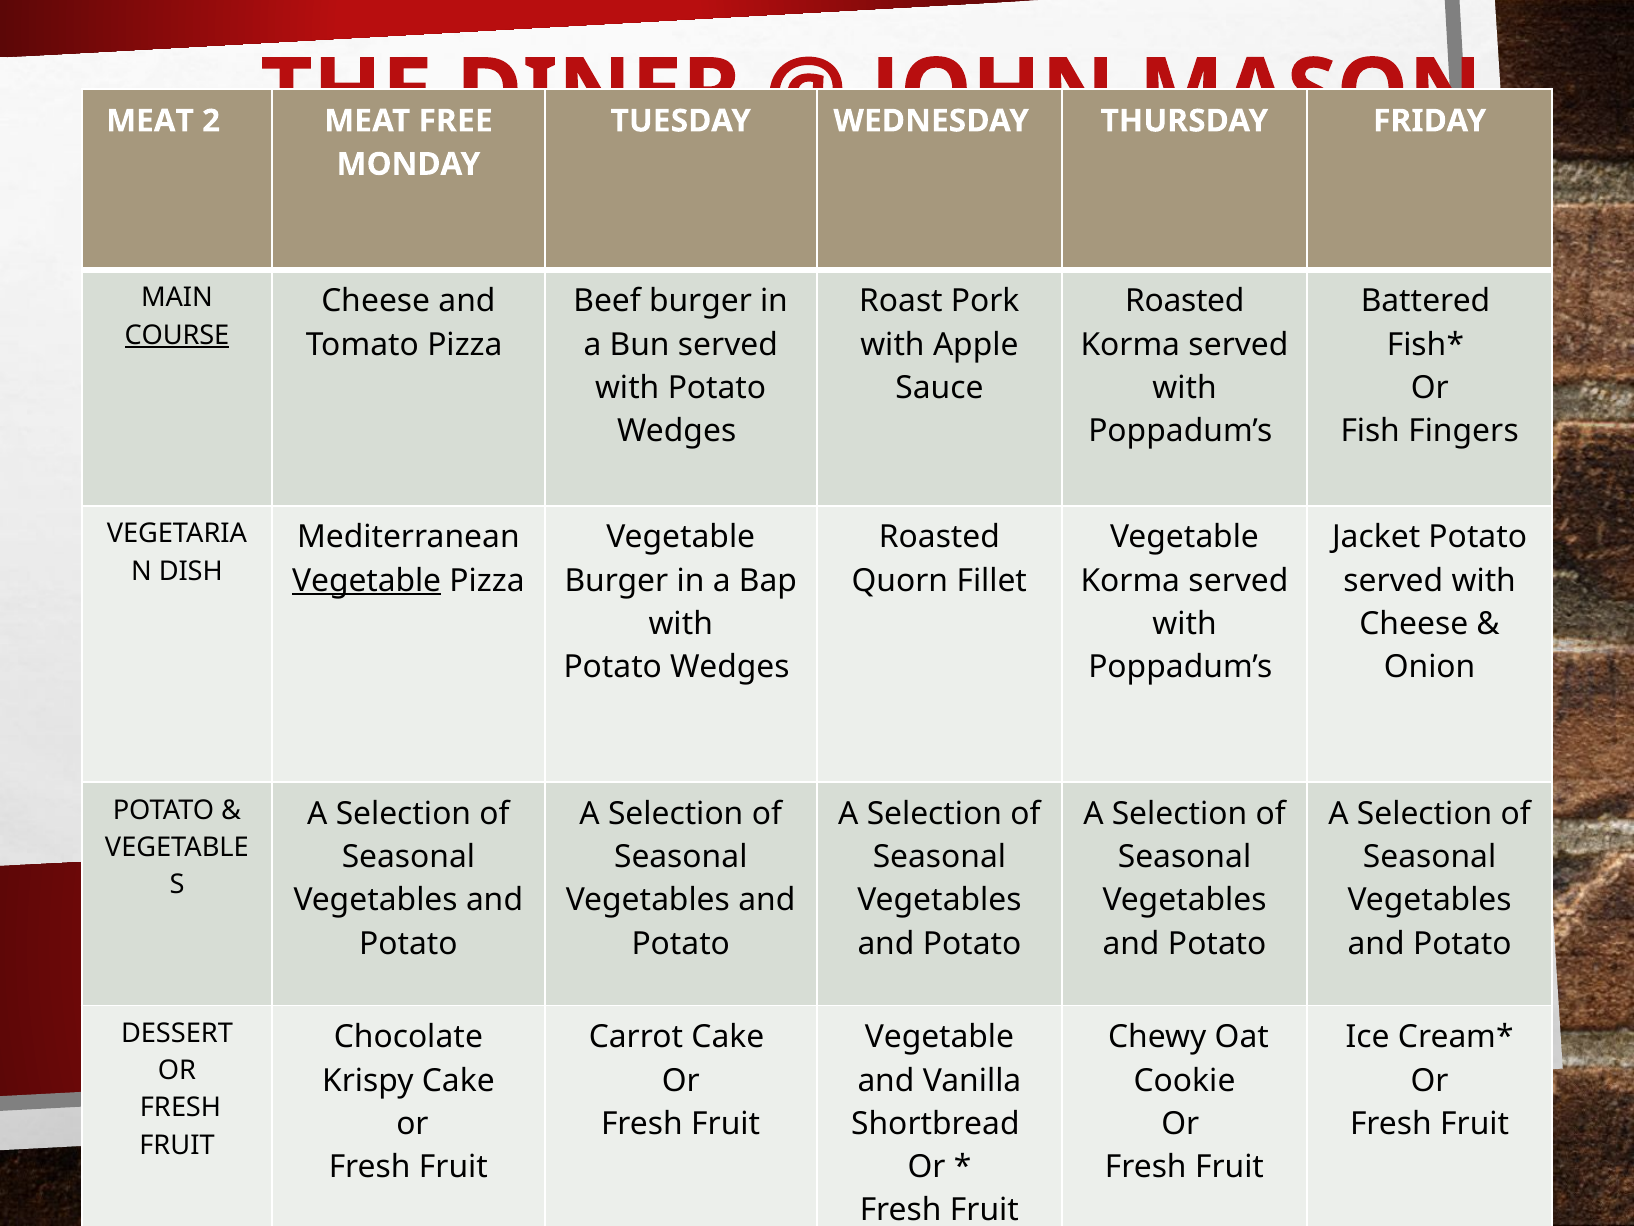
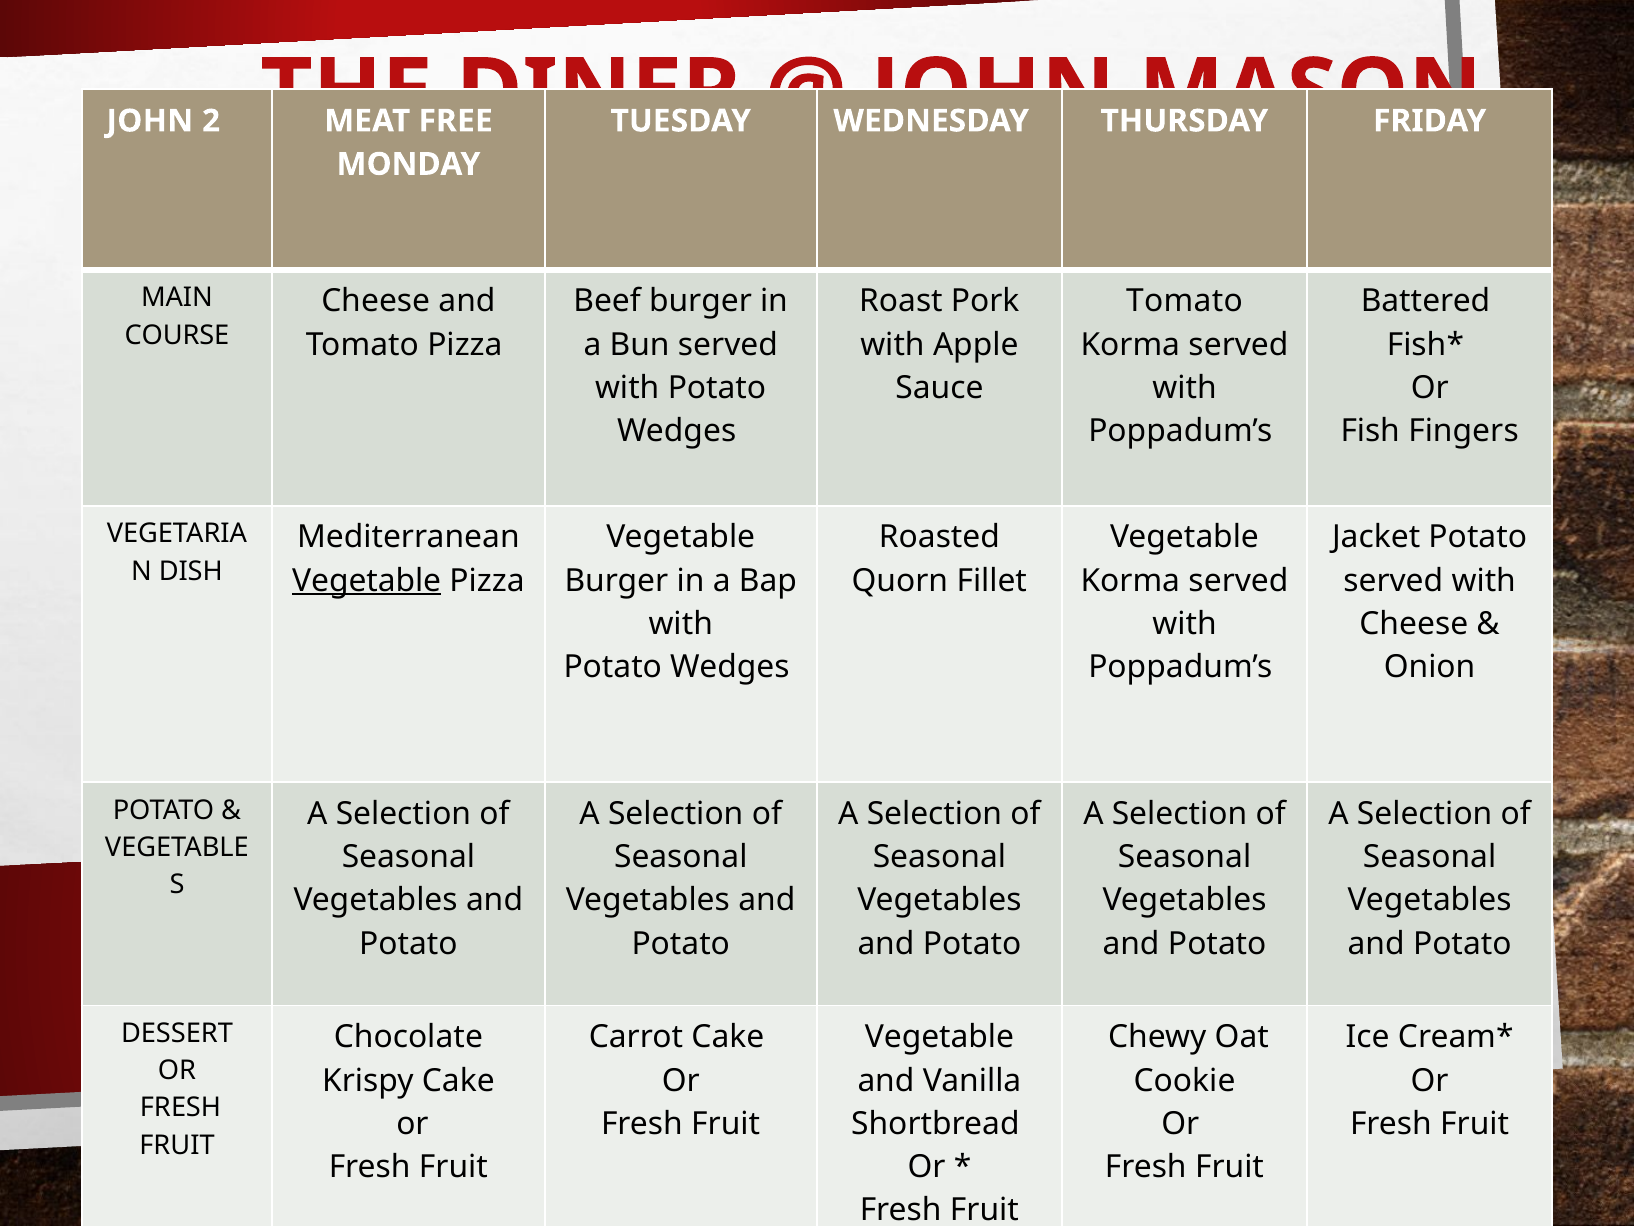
MEAT at (150, 121): MEAT -> JOHN
Roasted at (1185, 301): Roasted -> Tomato
COURSE underline: present -> none
